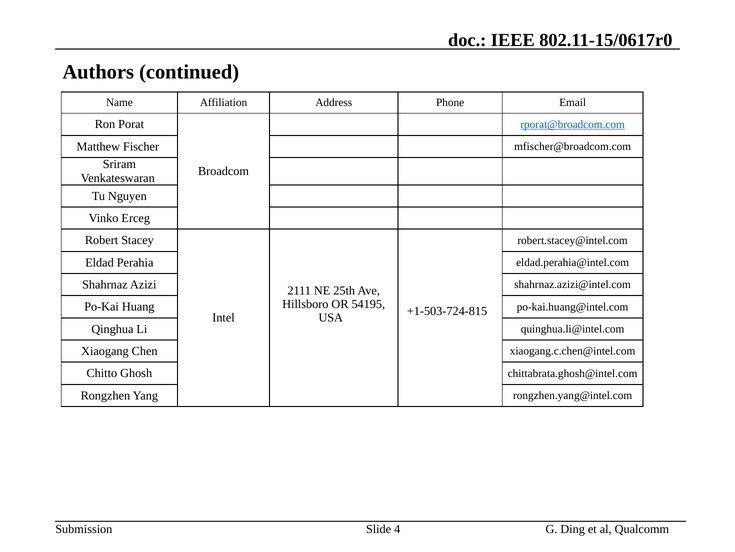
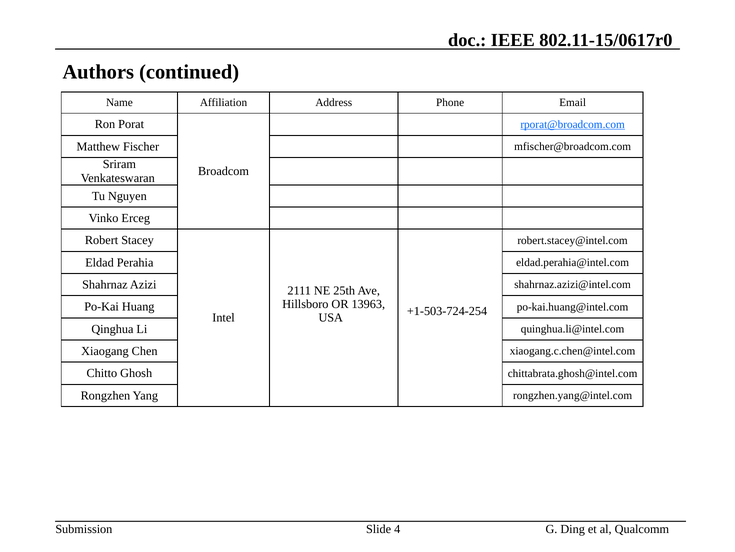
54195: 54195 -> 13963
+1-503-724-815: +1-503-724-815 -> +1-503-724-254
